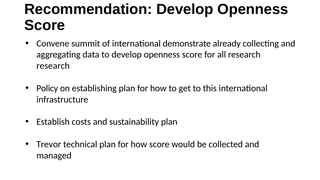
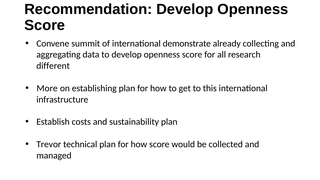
research at (53, 66): research -> different
Policy: Policy -> More
